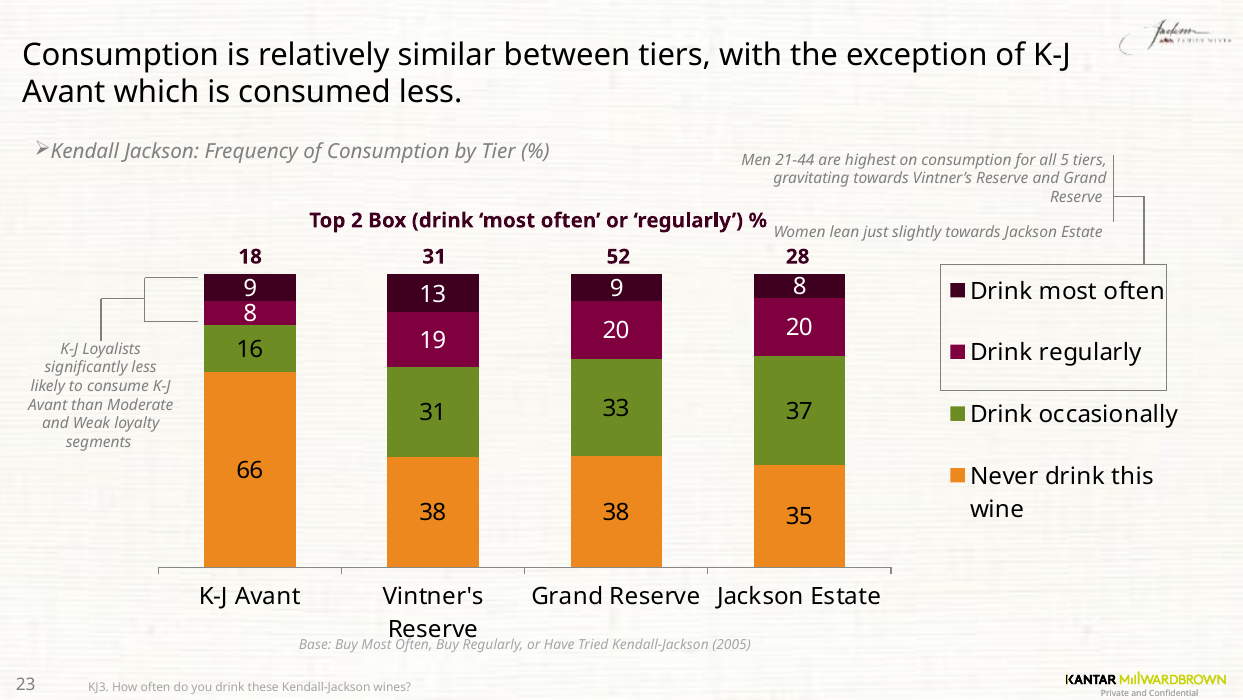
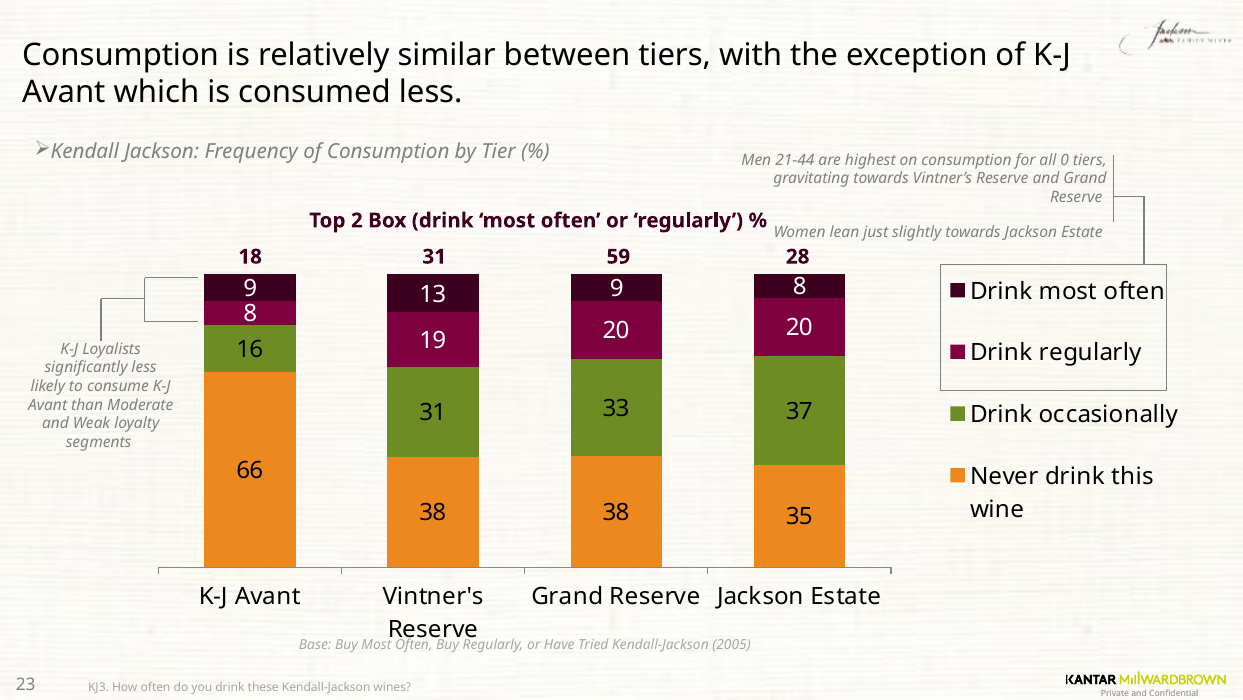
5: 5 -> 0
52: 52 -> 59
